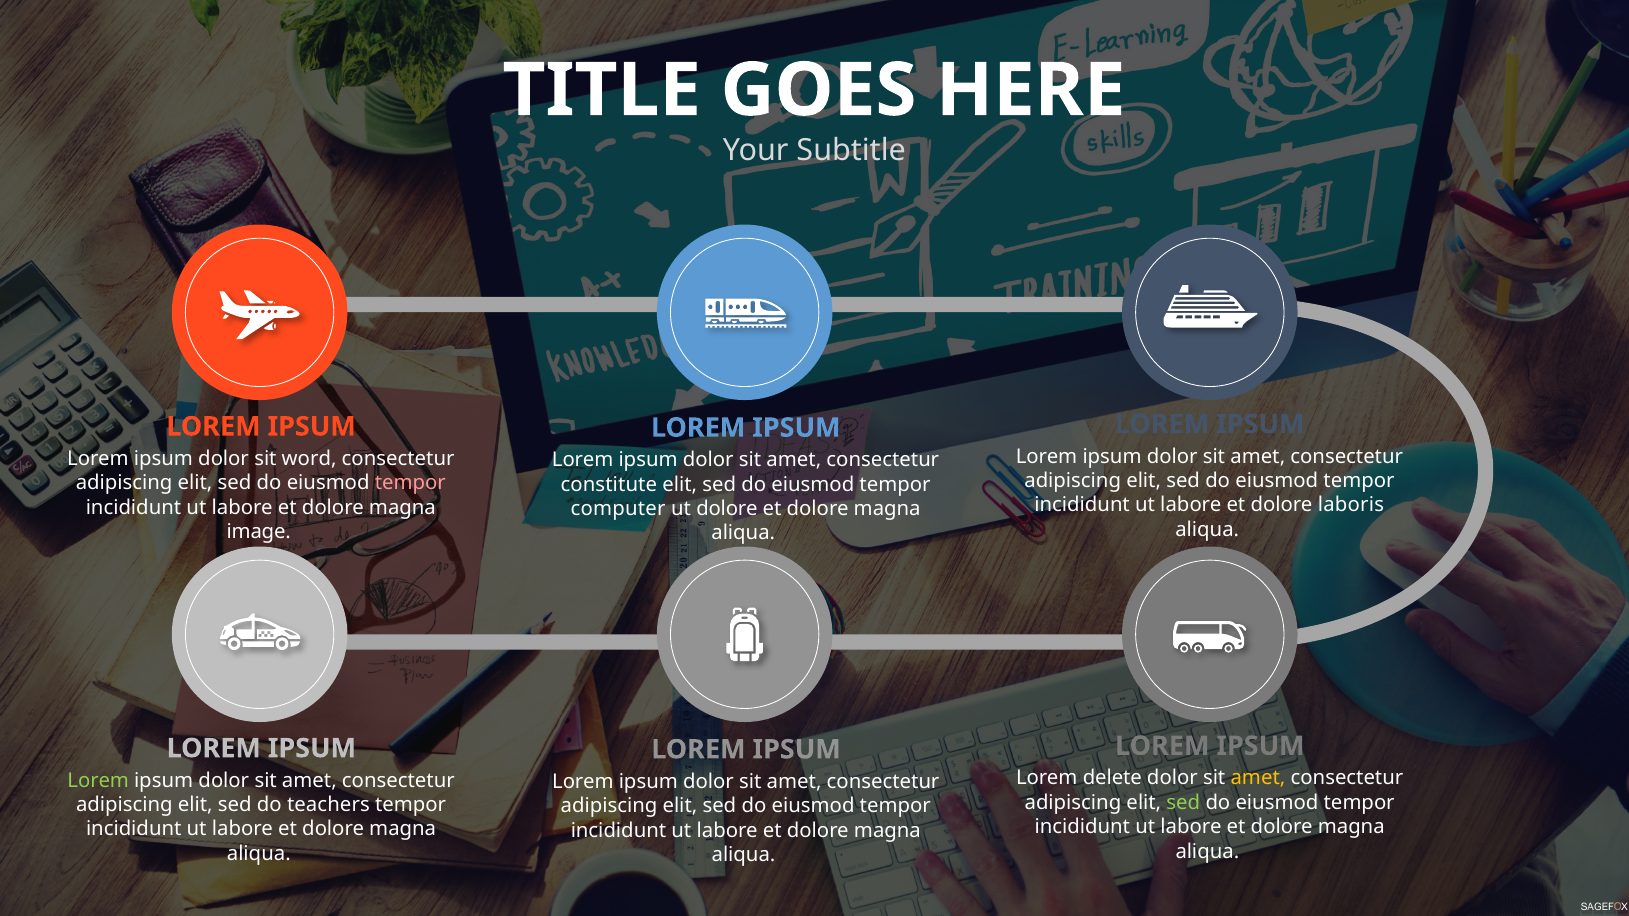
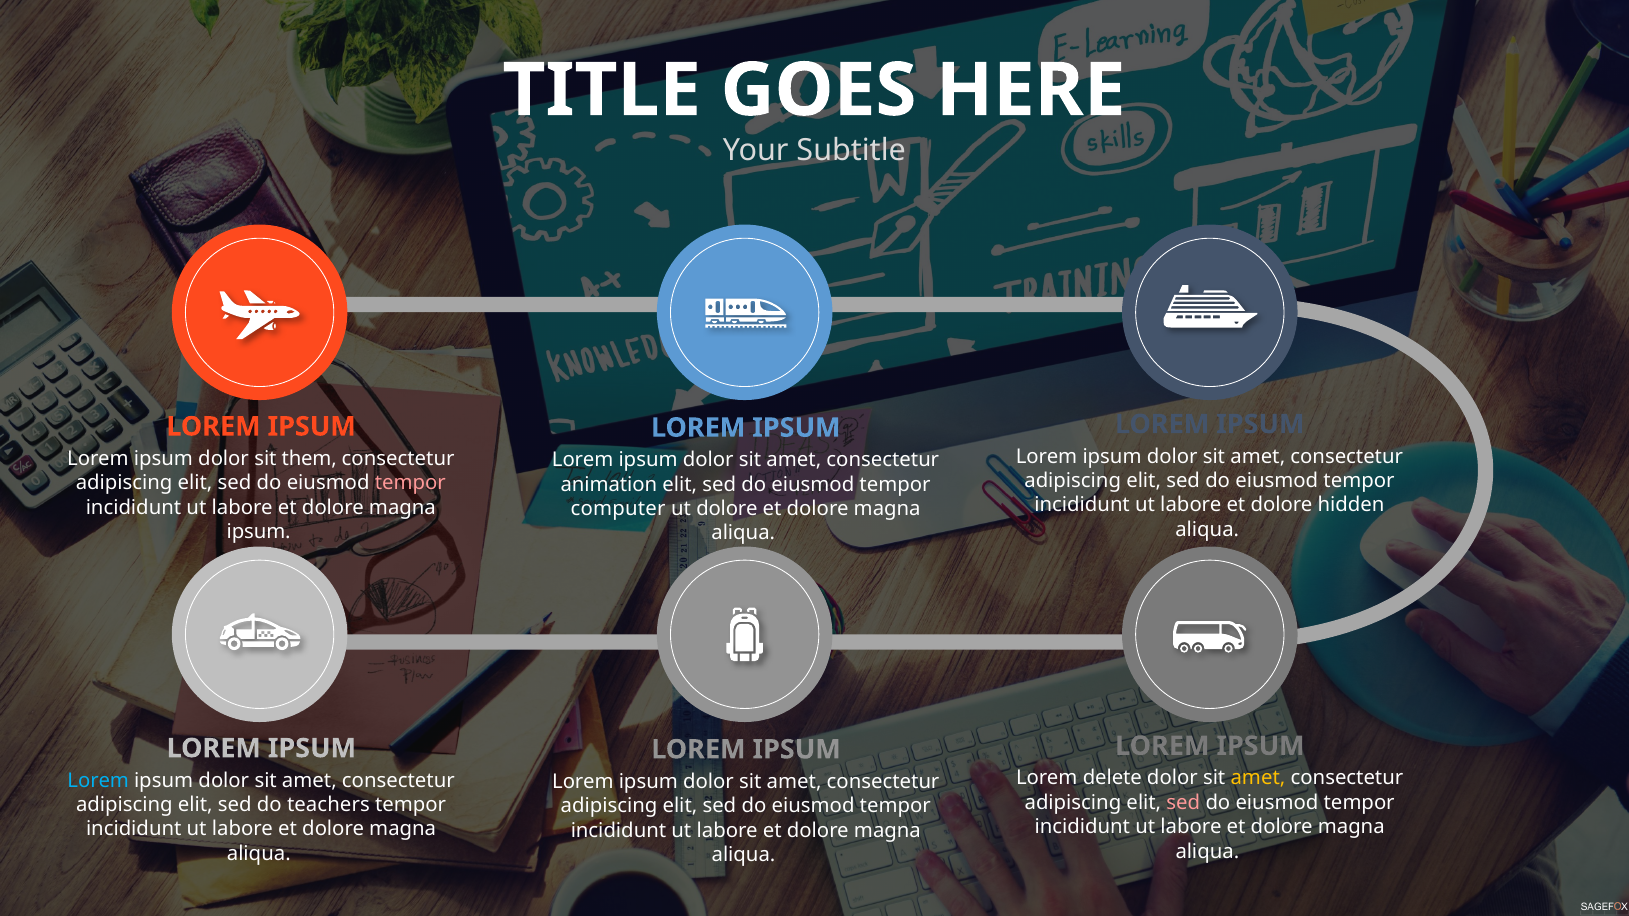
word: word -> them
constitute: constitute -> animation
laboris: laboris -> hidden
image at (259, 532): image -> ipsum
Lorem at (98, 781) colour: light green -> light blue
sed at (1183, 803) colour: light green -> pink
